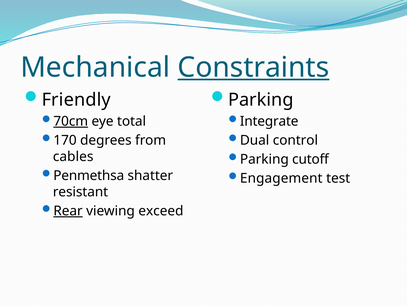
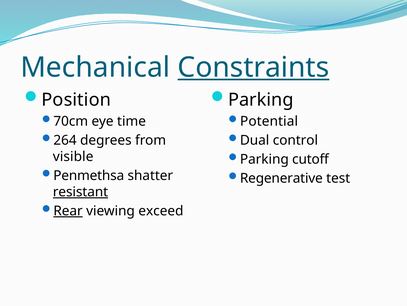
Friendly: Friendly -> Position
70cm underline: present -> none
total: total -> time
Integrate: Integrate -> Potential
170: 170 -> 264
cables: cables -> visible
Engagement: Engagement -> Regenerative
resistant underline: none -> present
